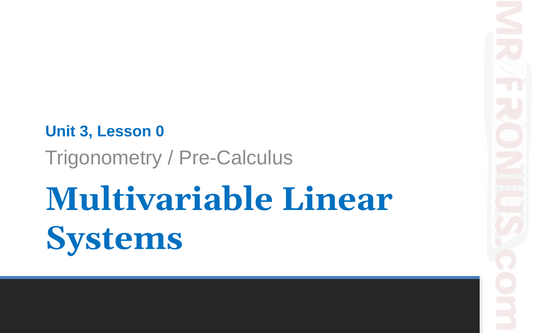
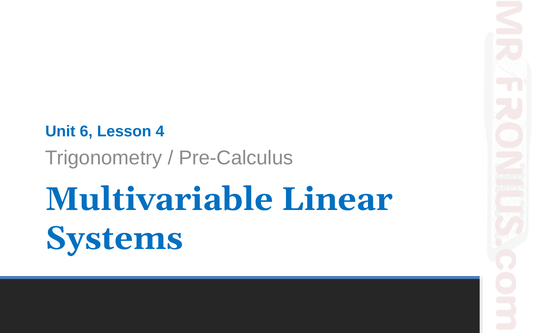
3: 3 -> 6
0: 0 -> 4
